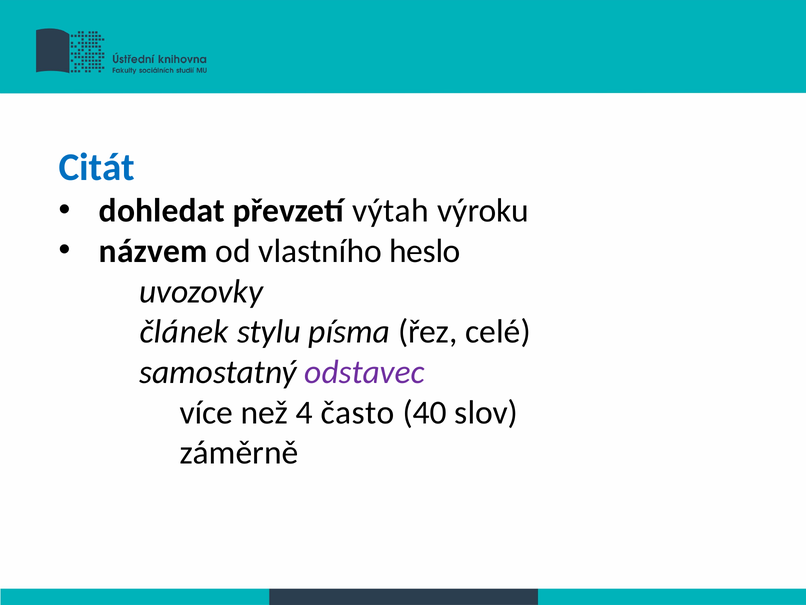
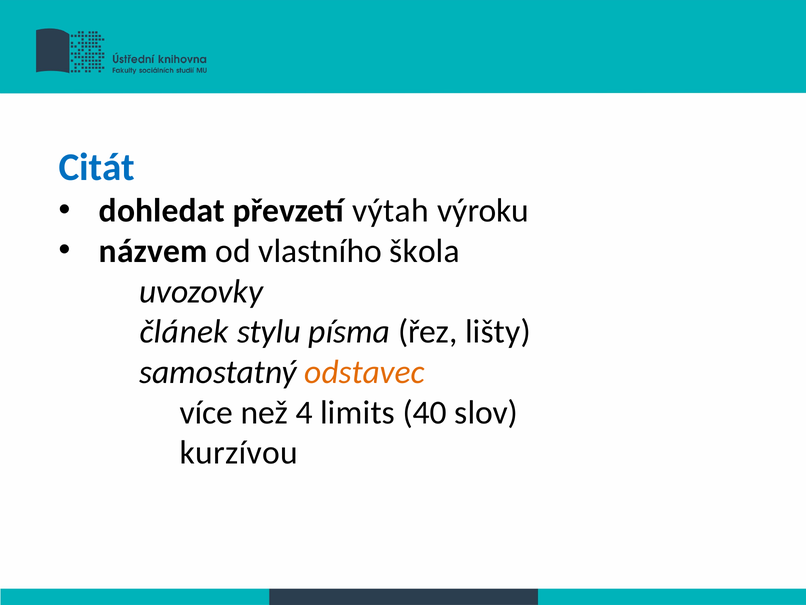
heslo: heslo -> škola
celé: celé -> lišty
odstavec colour: purple -> orange
často: často -> limits
záměrně: záměrně -> kurzívou
